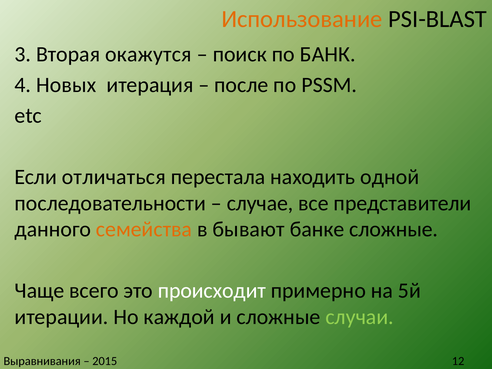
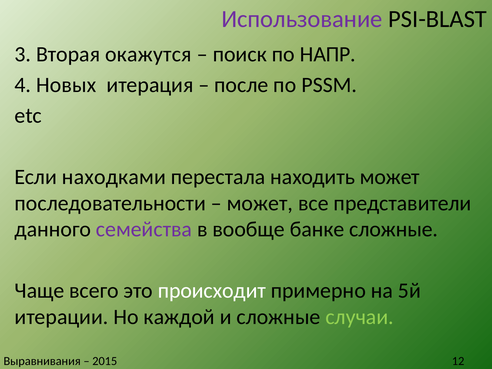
Использование colour: orange -> purple
БАНК: БАНК -> НАПР
отличаться: отличаться -> находками
находить одной: одной -> может
случае at (260, 203): случае -> может
семейства colour: orange -> purple
бывают: бывают -> вообще
